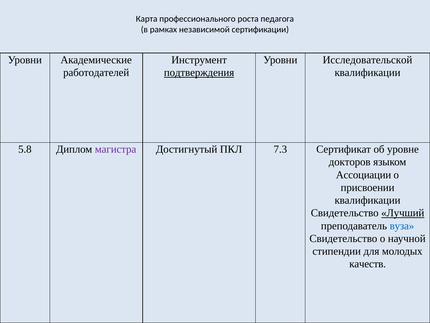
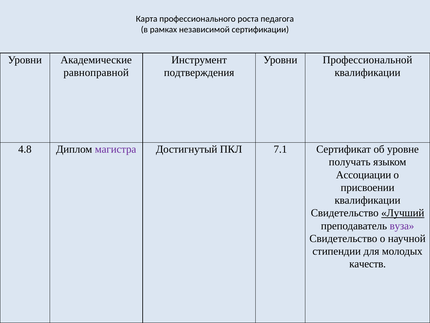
Исследовательской: Исследовательской -> Профессиональной
работодателей: работодателей -> равноправной
подтверждения underline: present -> none
5.8: 5.8 -> 4.8
7.3: 7.3 -> 7.1
докторов: докторов -> получать
вуза colour: blue -> purple
